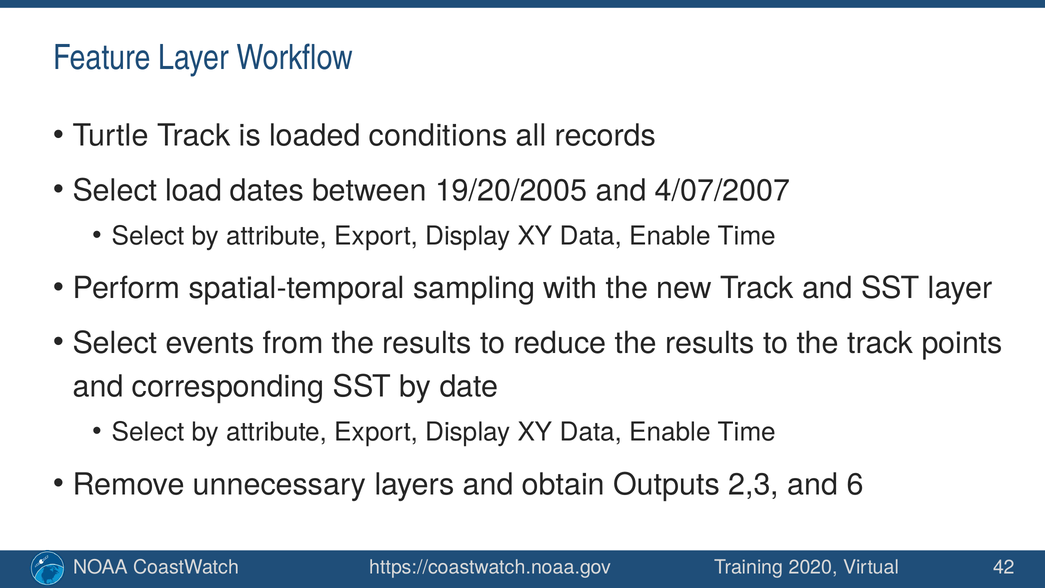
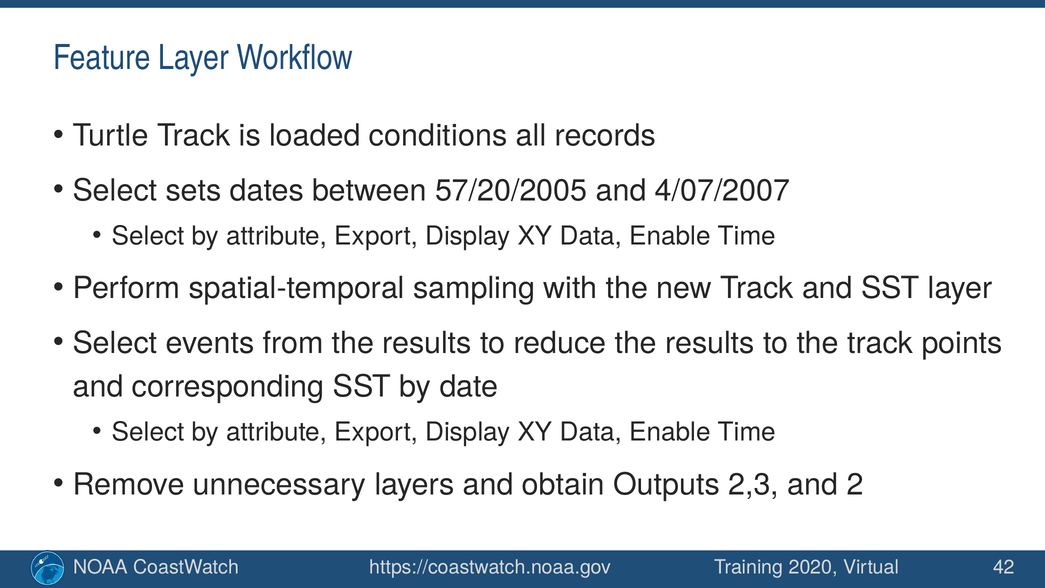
load: load -> sets
19/20/2005: 19/20/2005 -> 57/20/2005
6: 6 -> 2
